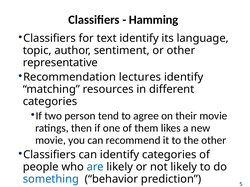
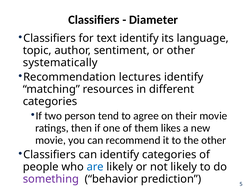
Hamming: Hamming -> Diameter
representative: representative -> systematically
something colour: blue -> purple
